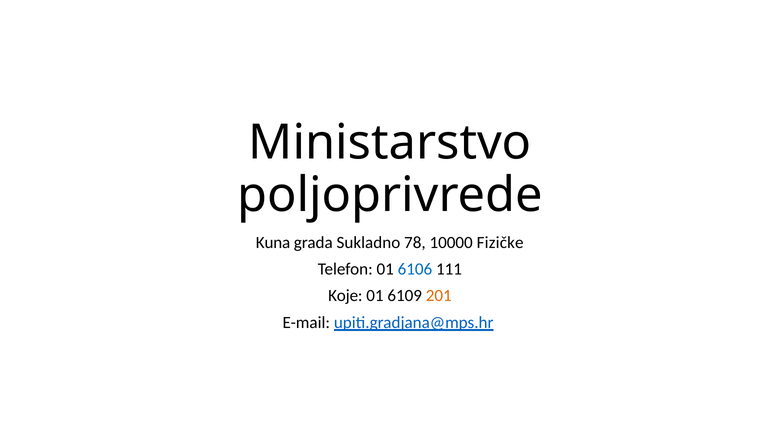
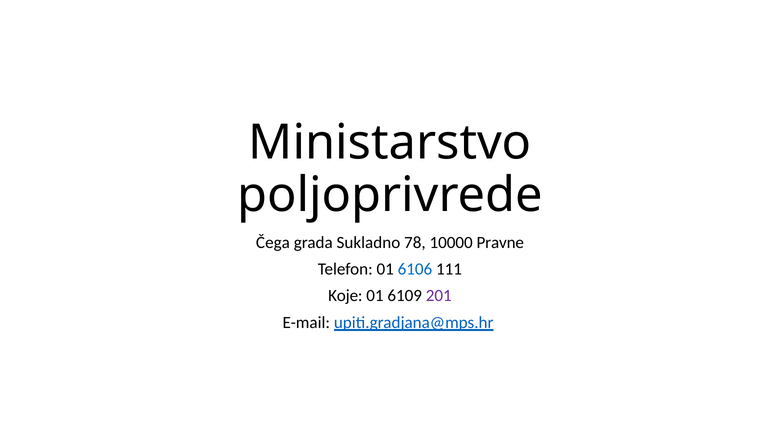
Kuna: Kuna -> Čega
Fizičke: Fizičke -> Pravne
201 colour: orange -> purple
